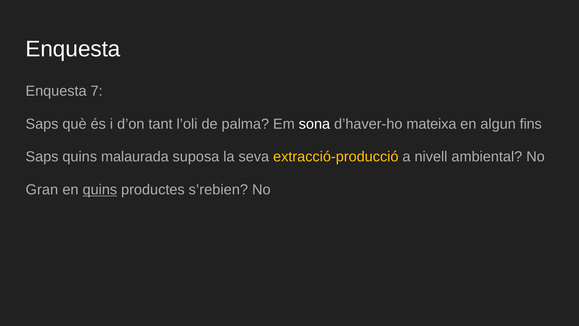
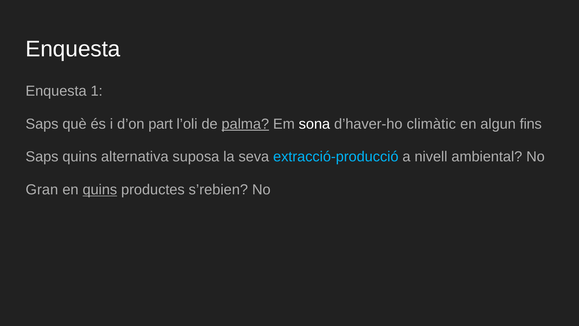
7: 7 -> 1
tant: tant -> part
palma underline: none -> present
mateixa: mateixa -> climàtic
malaurada: malaurada -> alternativa
extracció-producció colour: yellow -> light blue
